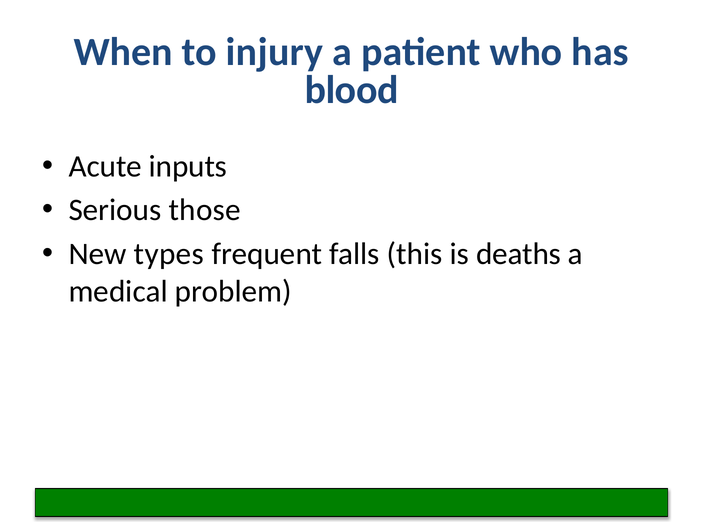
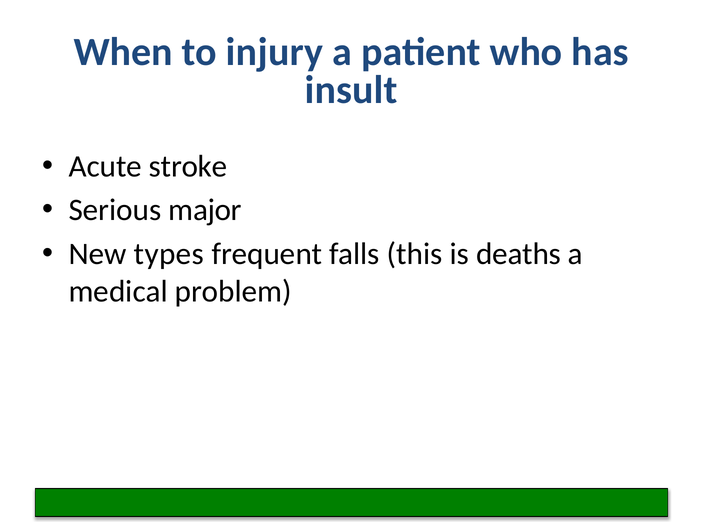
blood: blood -> insult
inputs: inputs -> stroke
those: those -> major
